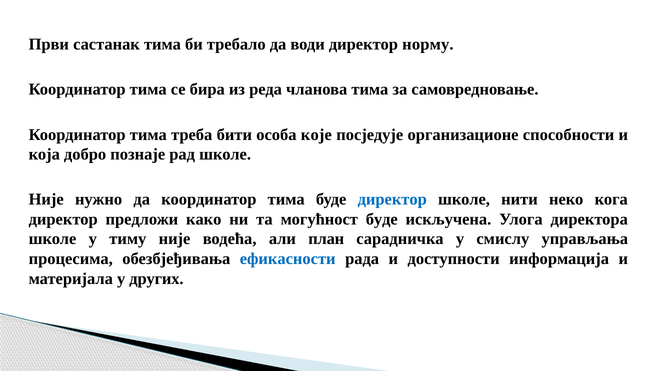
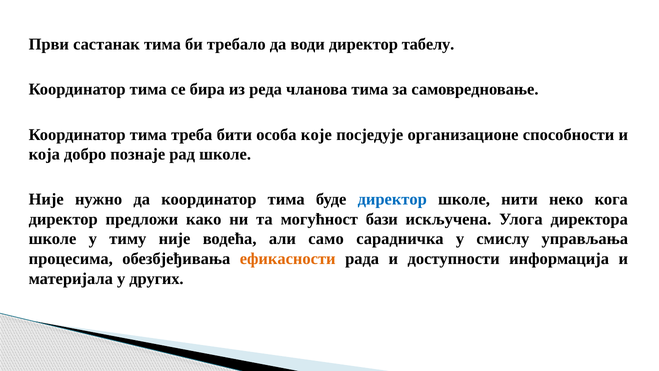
норму: норму -> табелу
могућност буде: буде -> бази
план: план -> само
ефикасности colour: blue -> orange
